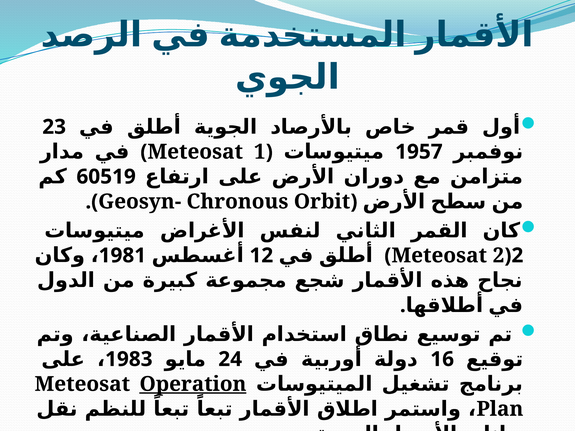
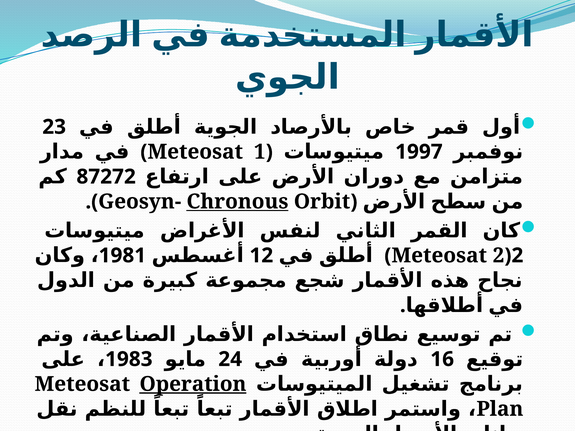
1957: 1957 -> 1997
60519: 60519 -> 87272
Chronous underline: none -> present
